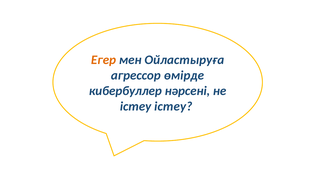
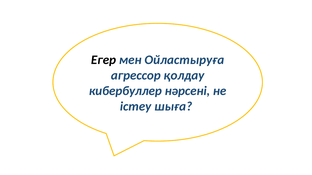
Егер colour: orange -> black
өмірде: өмірде -> қолдау
істеу істеу: істеу -> шыға
